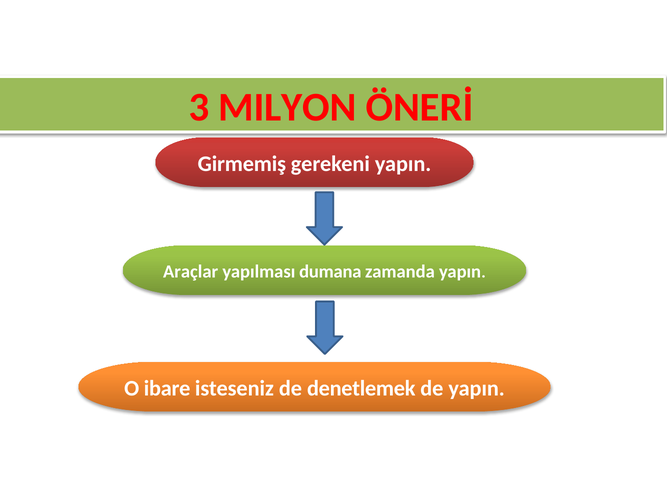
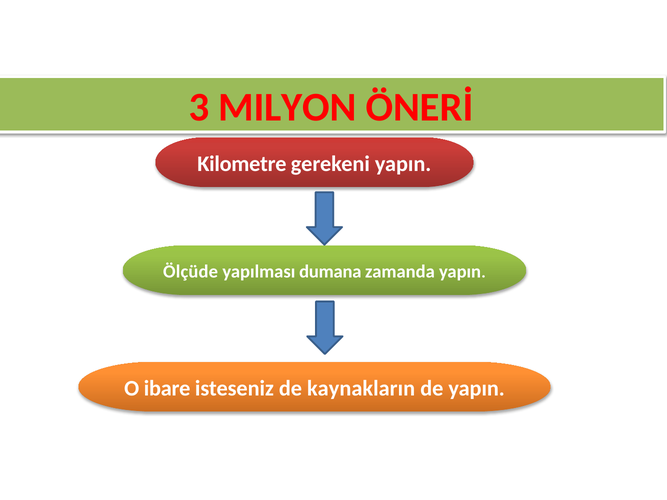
Girmemiş: Girmemiş -> Kilometre
Araçlar: Araçlar -> Ölçüde
denetlemek: denetlemek -> kaynakların
